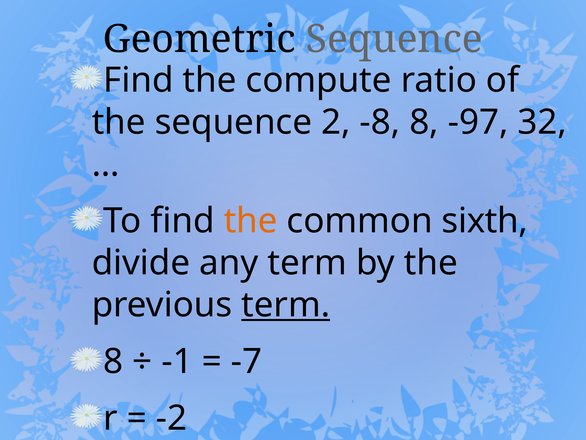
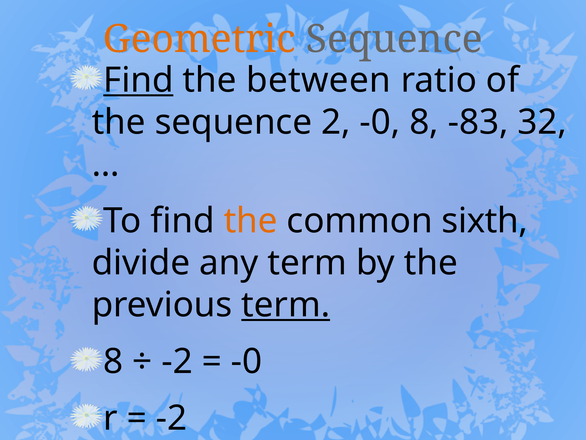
Geometric colour: black -> orange
Find at (138, 80) underline: none -> present
compute: compute -> between
2 -8: -8 -> -0
-97: -97 -> -83
-1 at (177, 361): -1 -> -2
-7 at (246, 361): -7 -> -0
